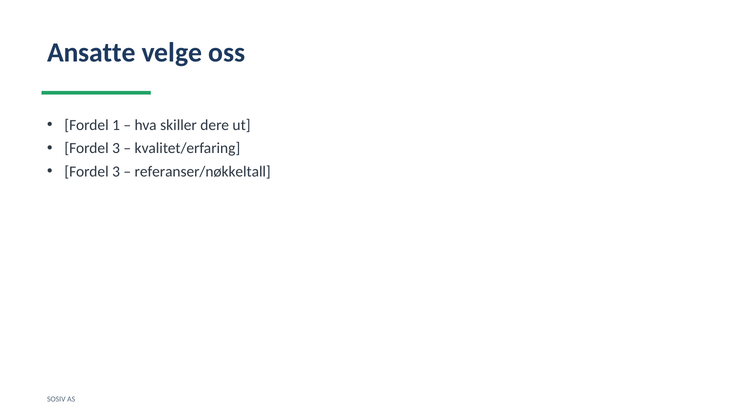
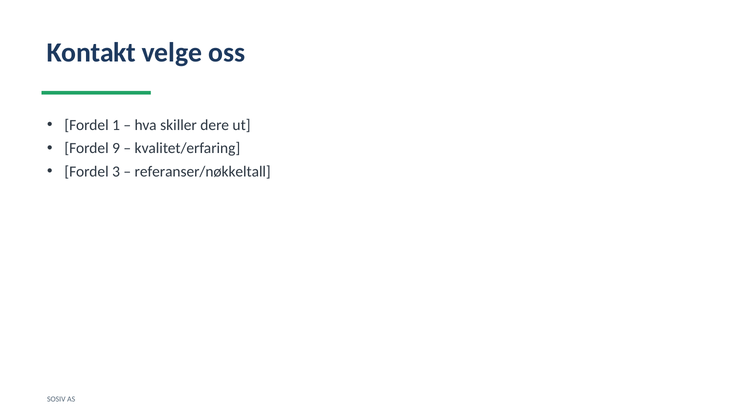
Ansatte: Ansatte -> Kontakt
3 at (116, 148): 3 -> 9
